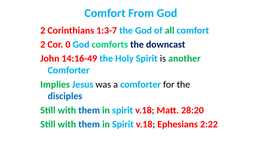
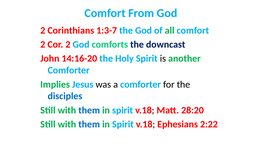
Cor 0: 0 -> 2
14:16-49: 14:16-49 -> 14:16-20
